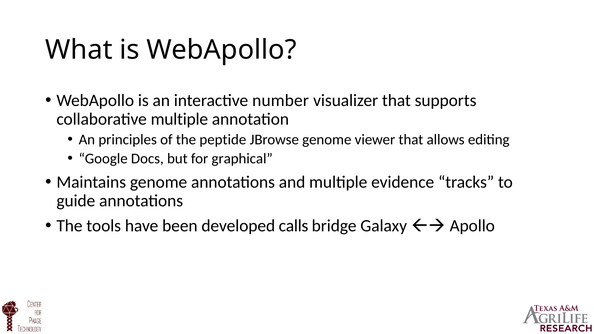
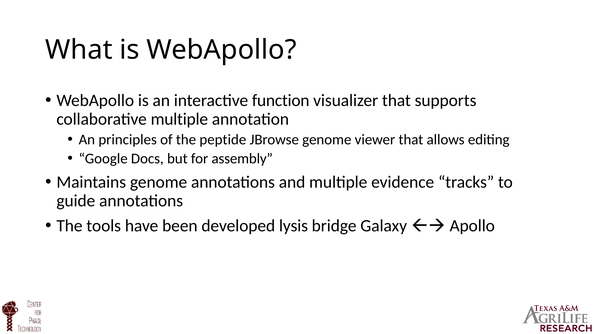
number: number -> function
graphical: graphical -> assembly
calls: calls -> lysis
